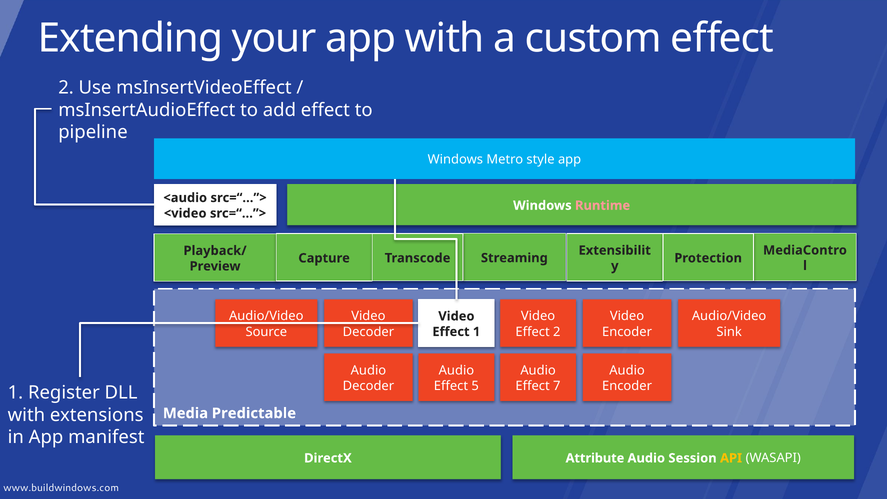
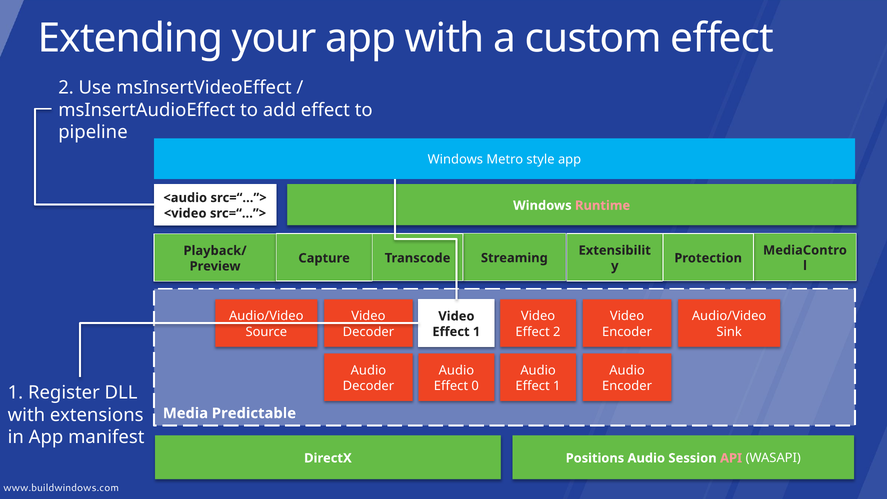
5: 5 -> 0
7 at (557, 386): 7 -> 1
Attribute: Attribute -> Positions
API colour: yellow -> pink
